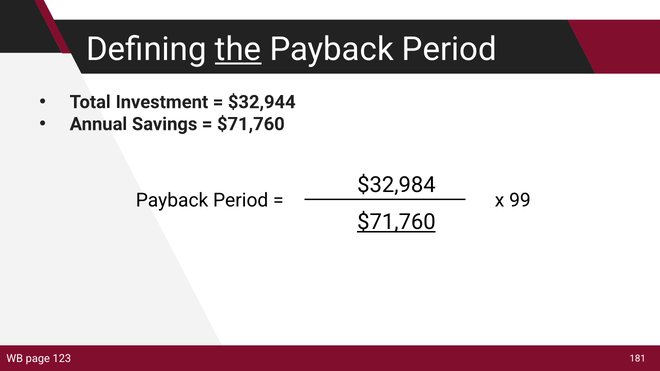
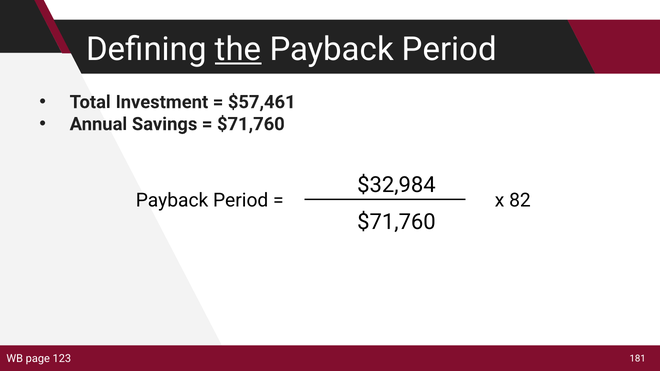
$32,944: $32,944 -> $57,461
99: 99 -> 82
$71,760 at (396, 222) underline: present -> none
